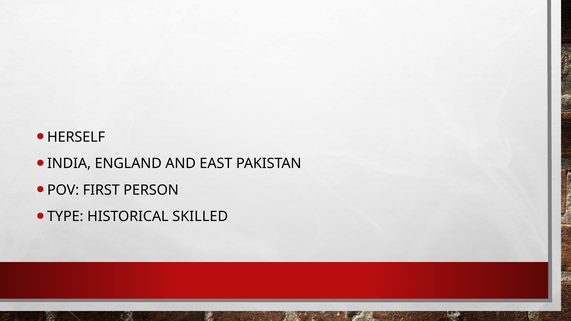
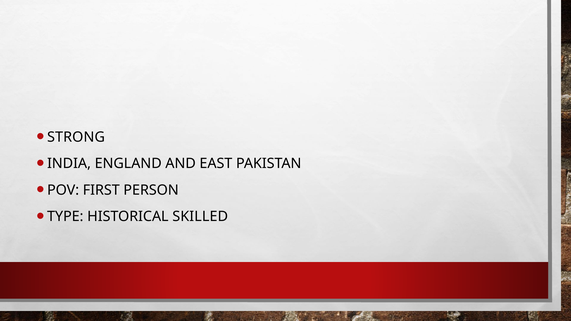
HERSELF: HERSELF -> STRONG
